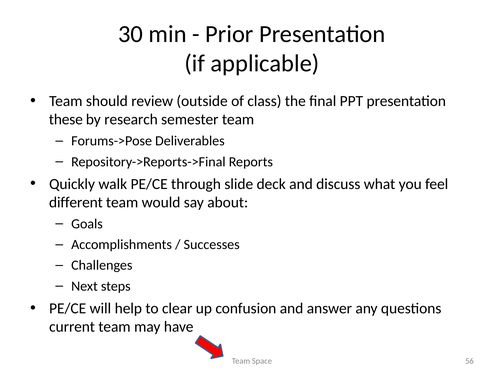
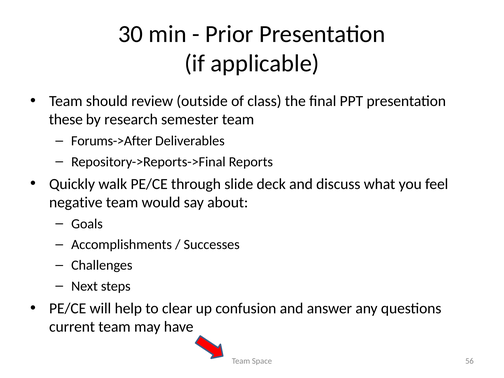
Forums->Pose: Forums->Pose -> Forums->After
different: different -> negative
